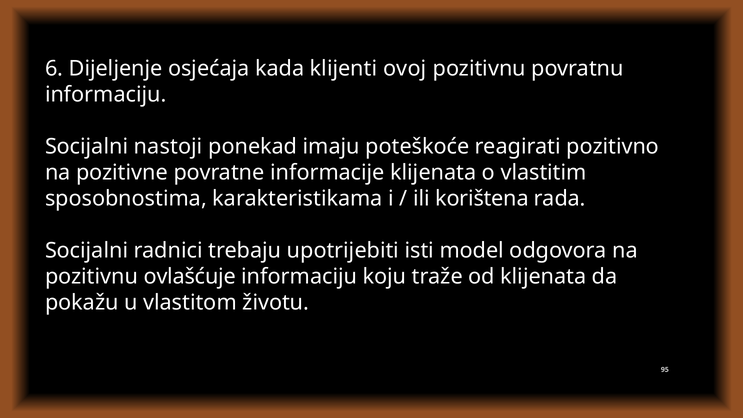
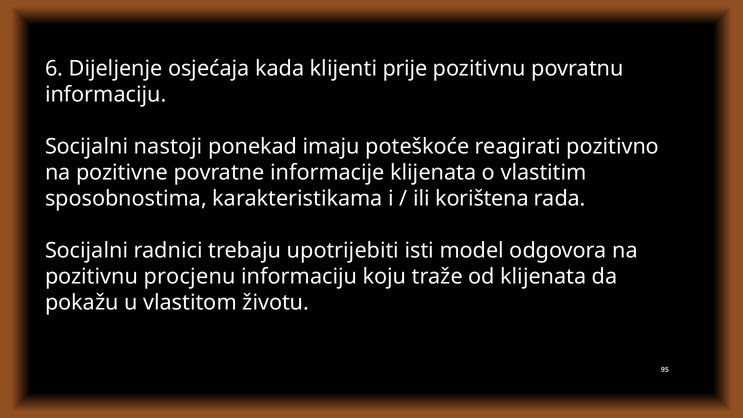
ovoj: ovoj -> prije
ovlašćuje: ovlašćuje -> procjenu
